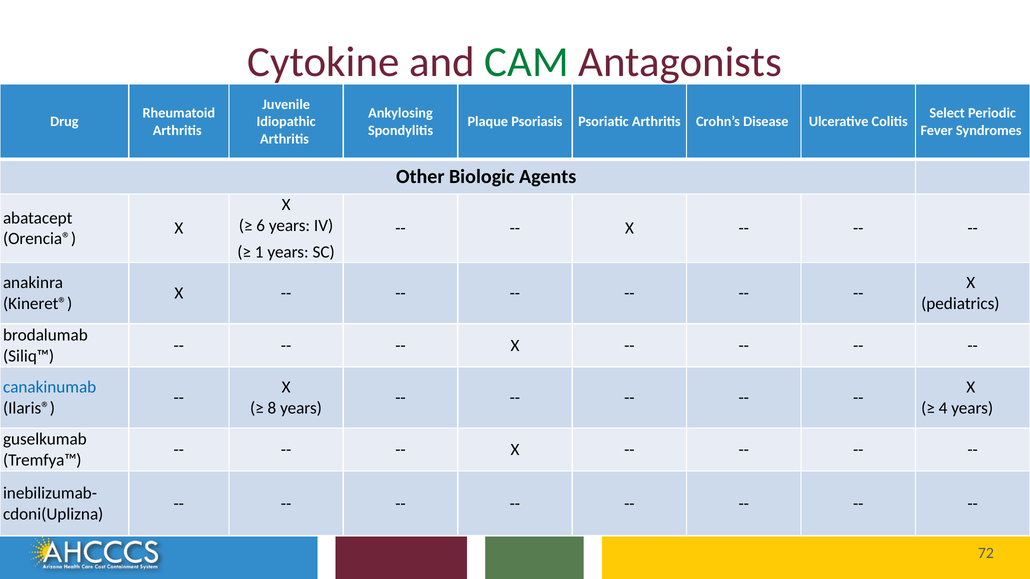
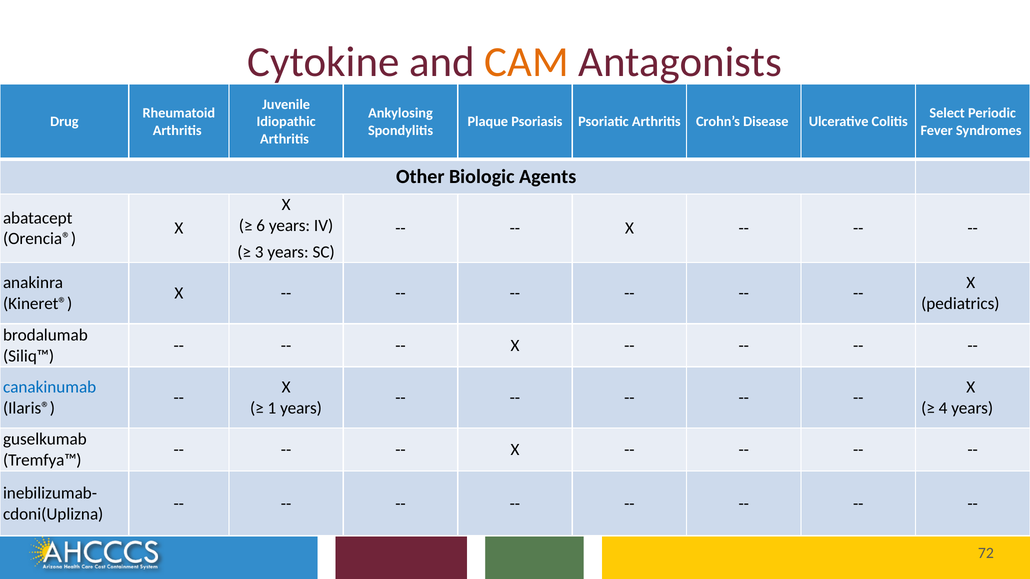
CAM colour: green -> orange
1: 1 -> 3
8: 8 -> 1
